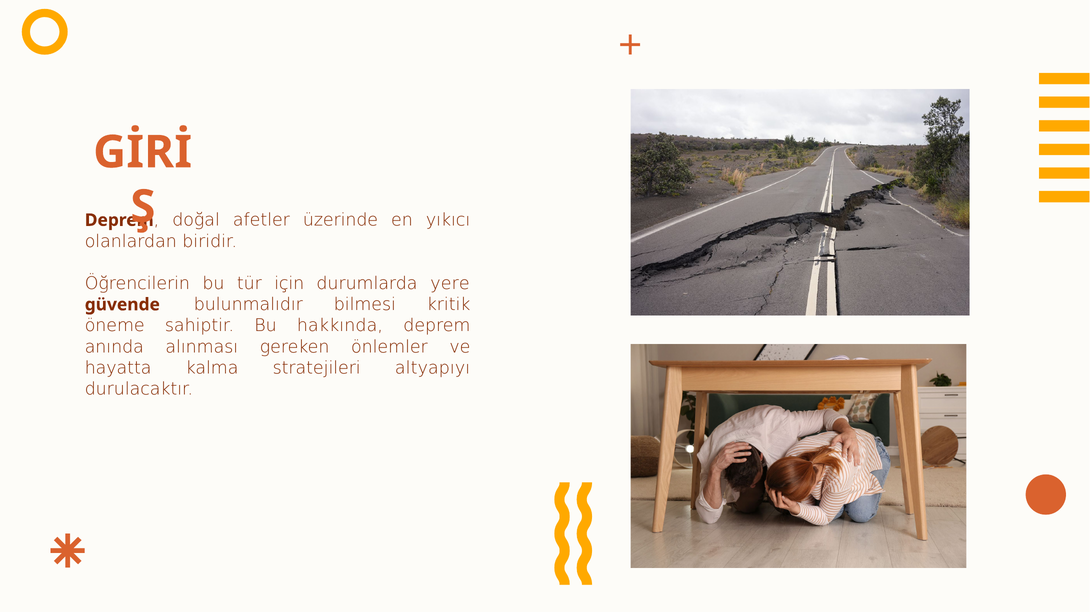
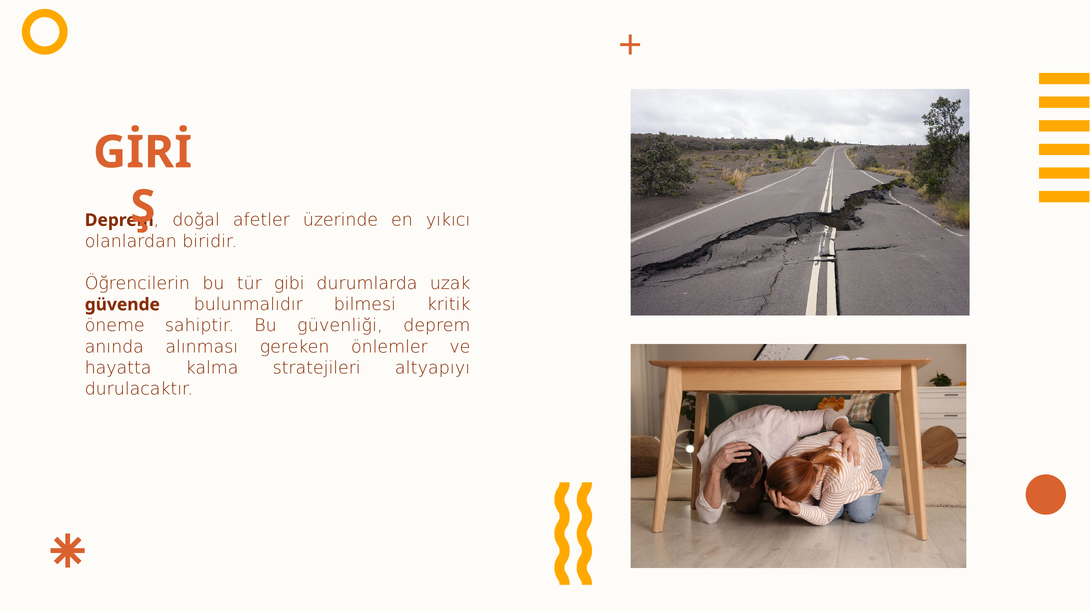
için: için -> gibi
yere: yere -> uzak
hakkında: hakkında -> güvenliği
